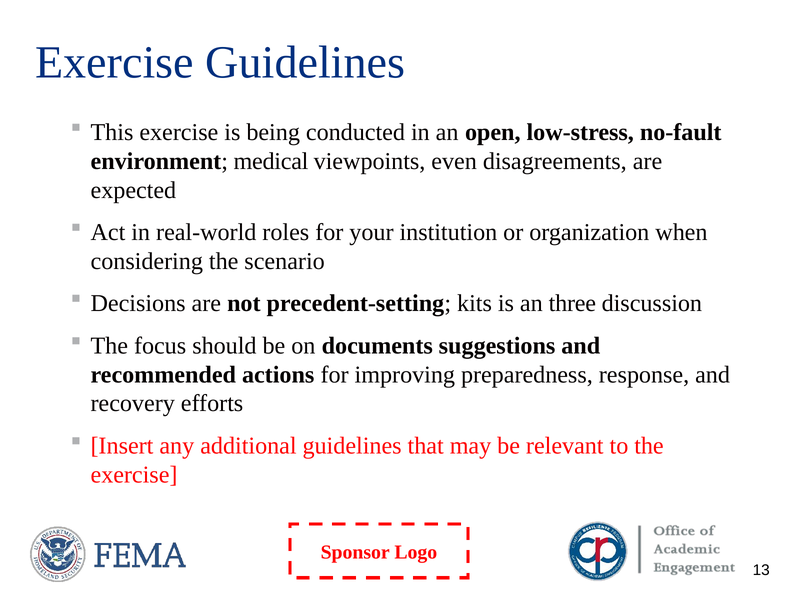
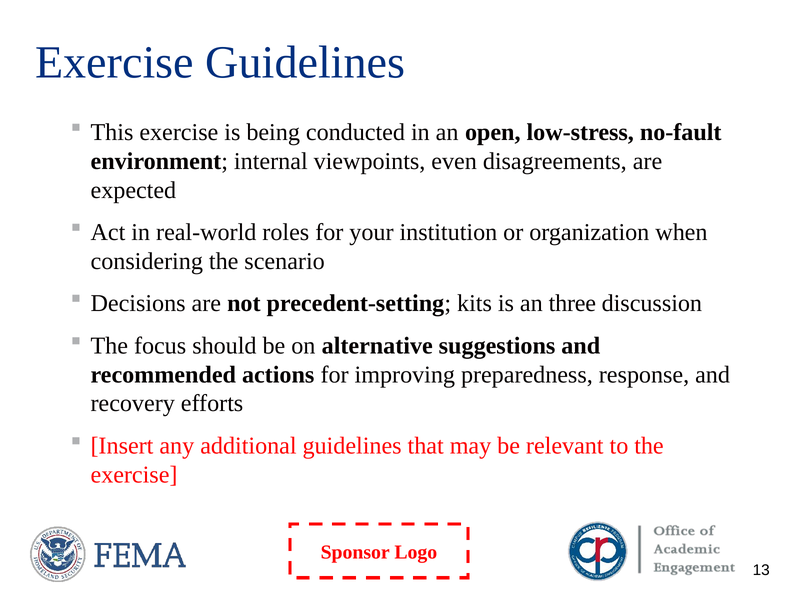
medical: medical -> internal
documents: documents -> alternative
